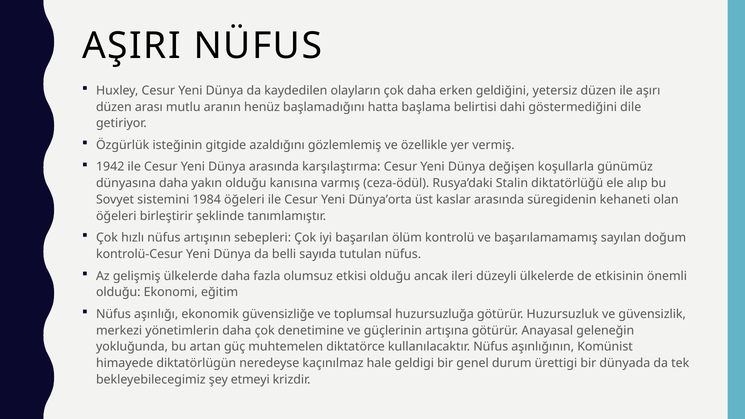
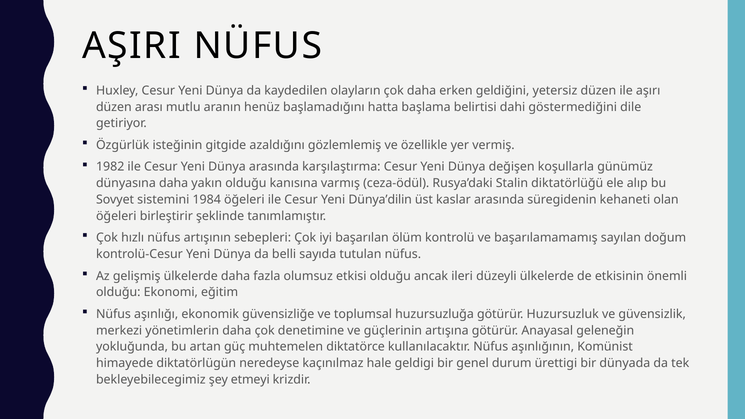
1942: 1942 -> 1982
Dünya’orta: Dünya’orta -> Dünya’dilin
